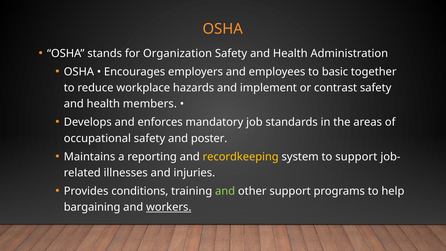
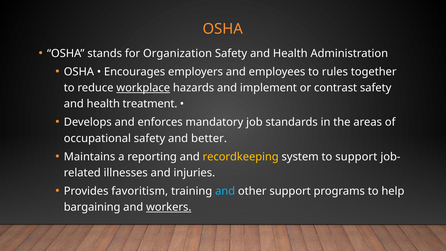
basic: basic -> rules
workplace underline: none -> present
members: members -> treatment
poster: poster -> better
conditions: conditions -> favoritism
and at (225, 191) colour: light green -> light blue
